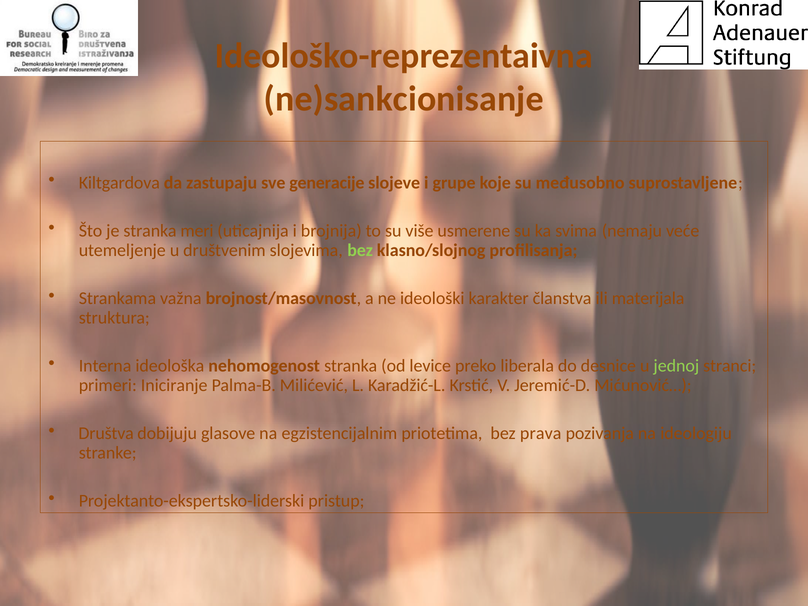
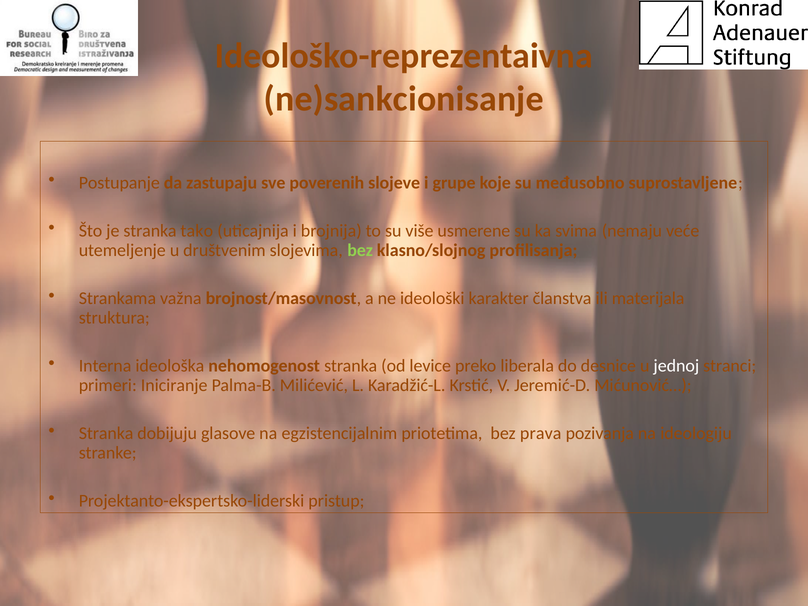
Kiltgardova: Kiltgardova -> Postupanje
generacije: generacije -> poverenih
meri: meri -> tako
jednoj colour: light green -> white
Društva at (106, 433): Društva -> Stranka
